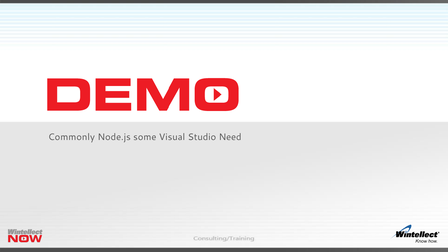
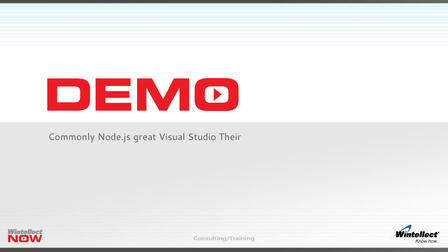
some: some -> great
Need: Need -> Their
